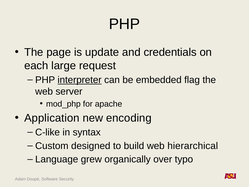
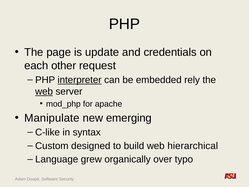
large: large -> other
flag: flag -> rely
web at (44, 91) underline: none -> present
Application: Application -> Manipulate
encoding: encoding -> emerging
